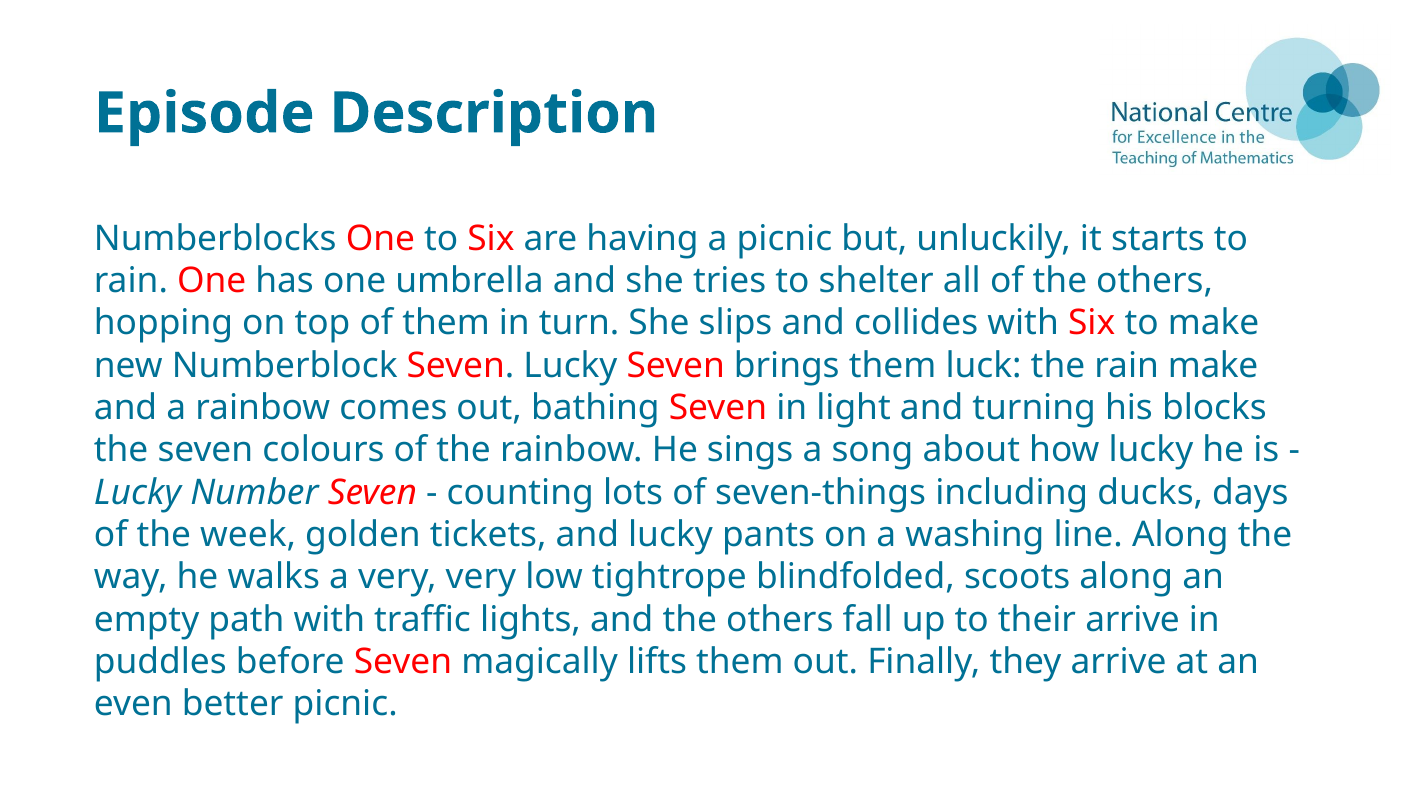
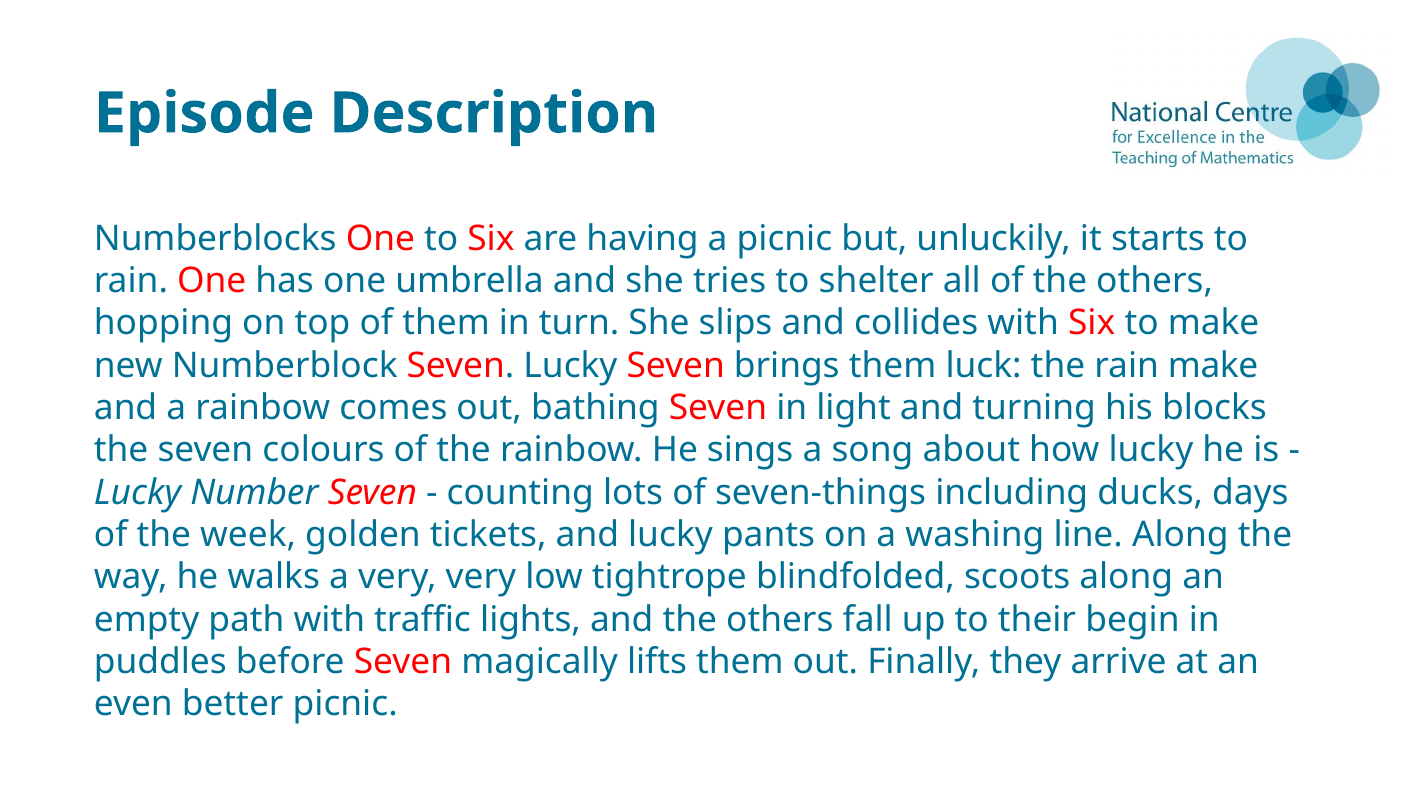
their arrive: arrive -> begin
